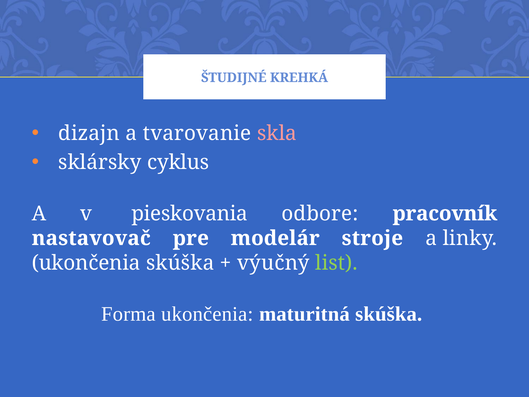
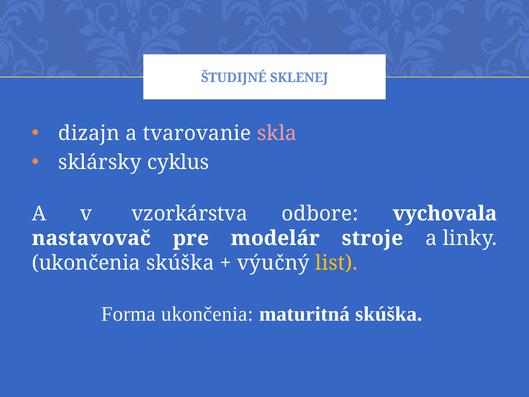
KREHKÁ: KREHKÁ -> SKLENEJ
pieskovania: pieskovania -> vzorkárstva
pracovník: pracovník -> vychovala
list colour: light green -> yellow
